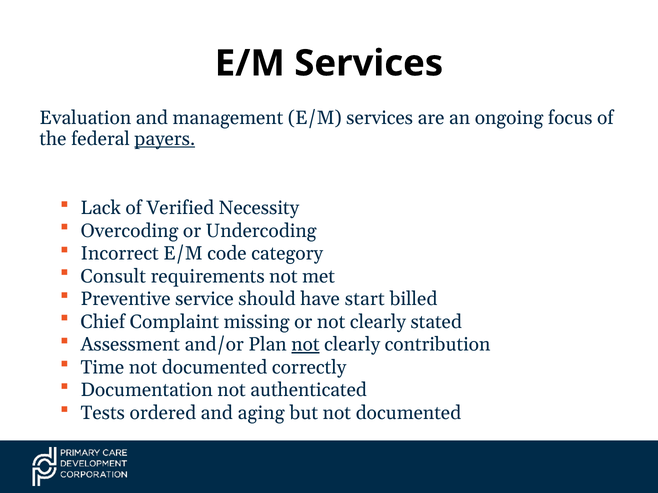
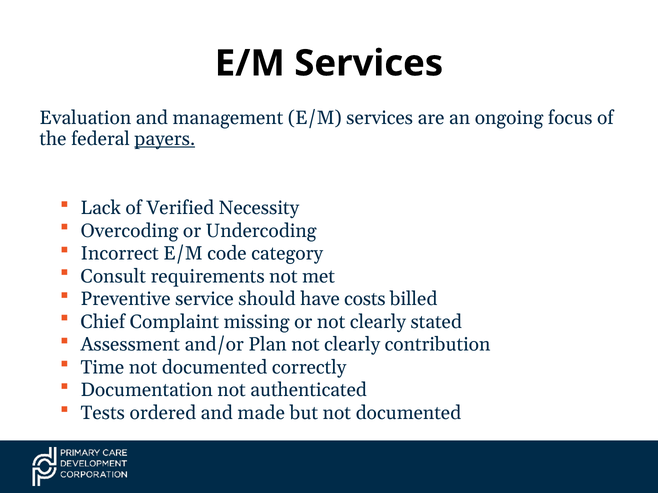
start: start -> costs
not at (305, 345) underline: present -> none
aging: aging -> made
